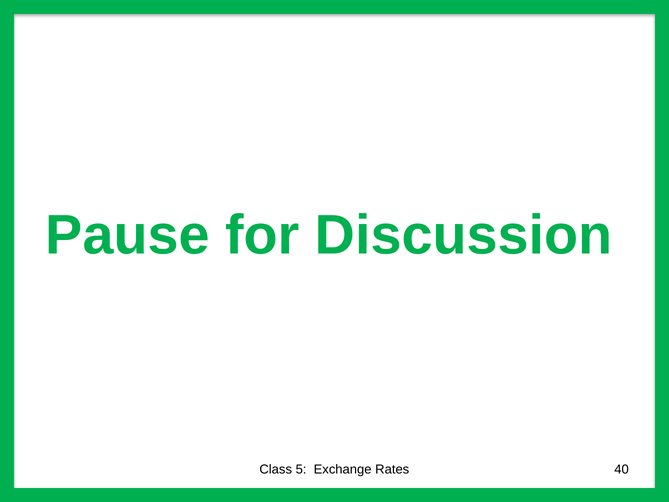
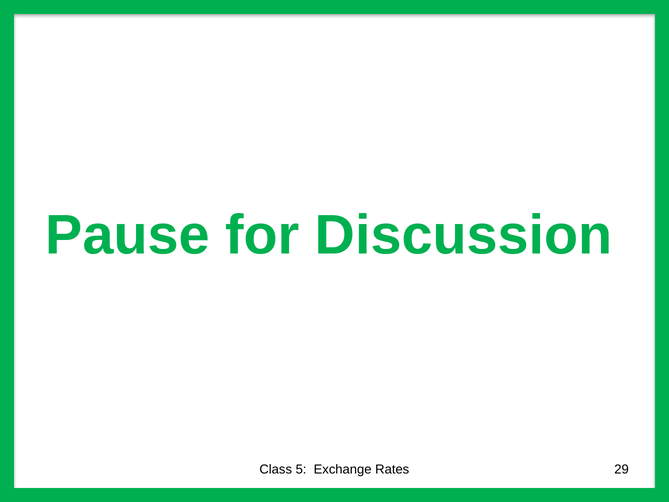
40: 40 -> 29
